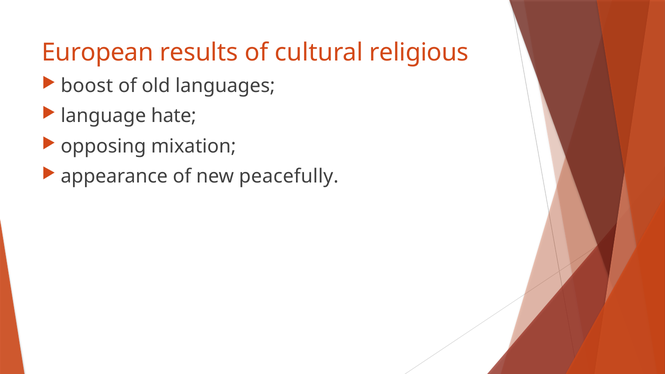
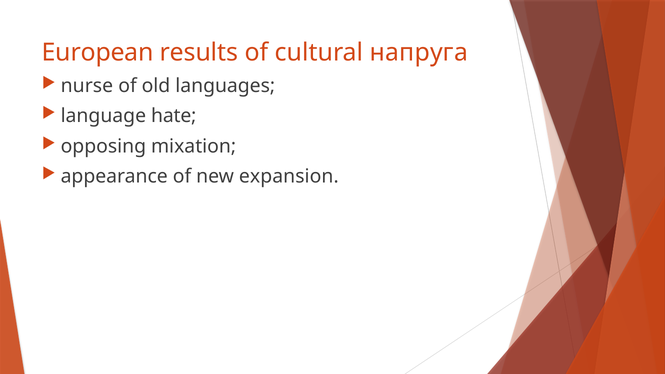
religious: religious -> напруга
boost: boost -> nurse
peacefully: peacefully -> expansion
